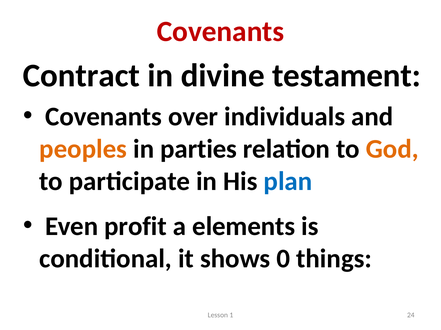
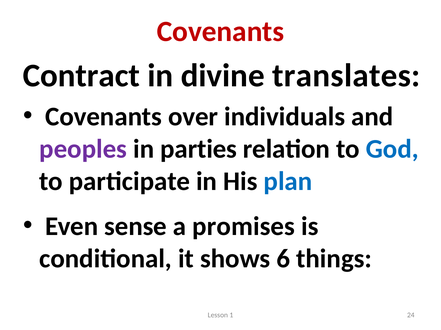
testament: testament -> translates
peoples colour: orange -> purple
God colour: orange -> blue
profit: profit -> sense
elements: elements -> promises
0: 0 -> 6
